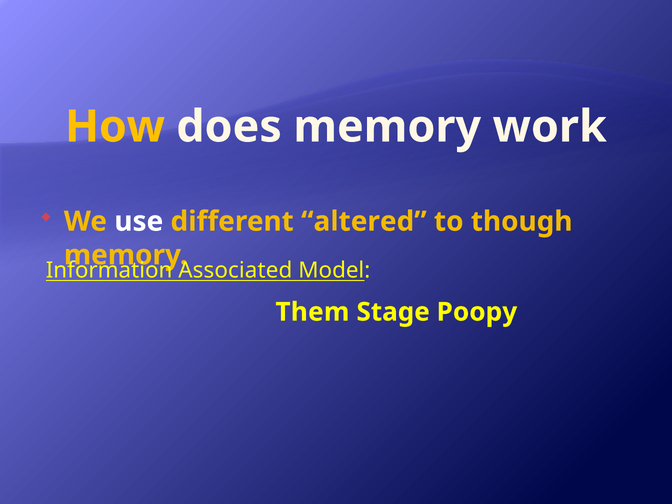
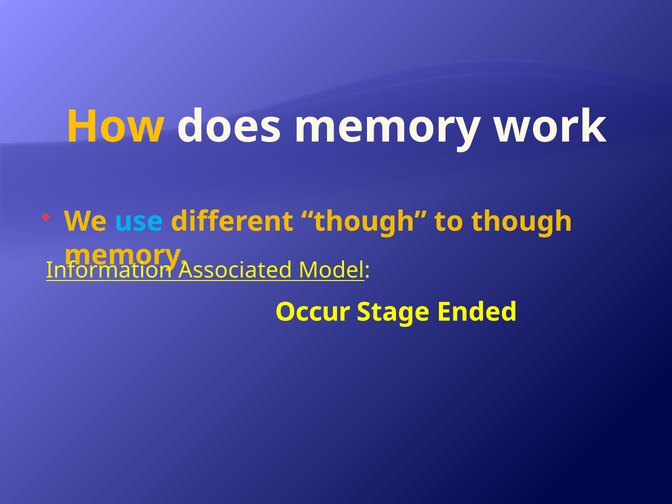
use colour: white -> light blue
different altered: altered -> though
Them: Them -> Occur
Poopy: Poopy -> Ended
